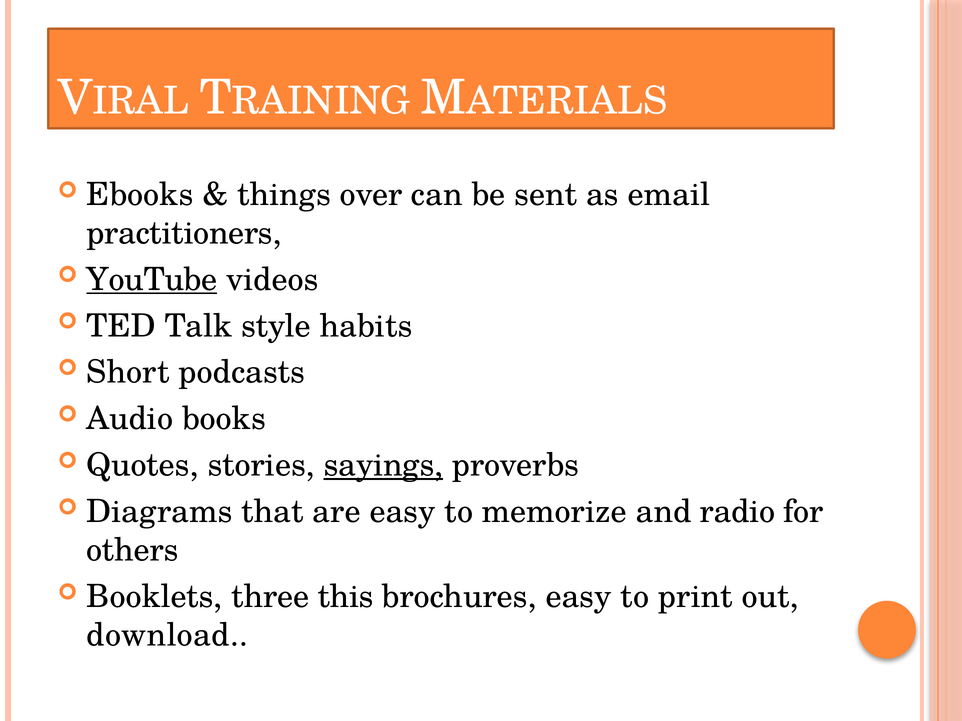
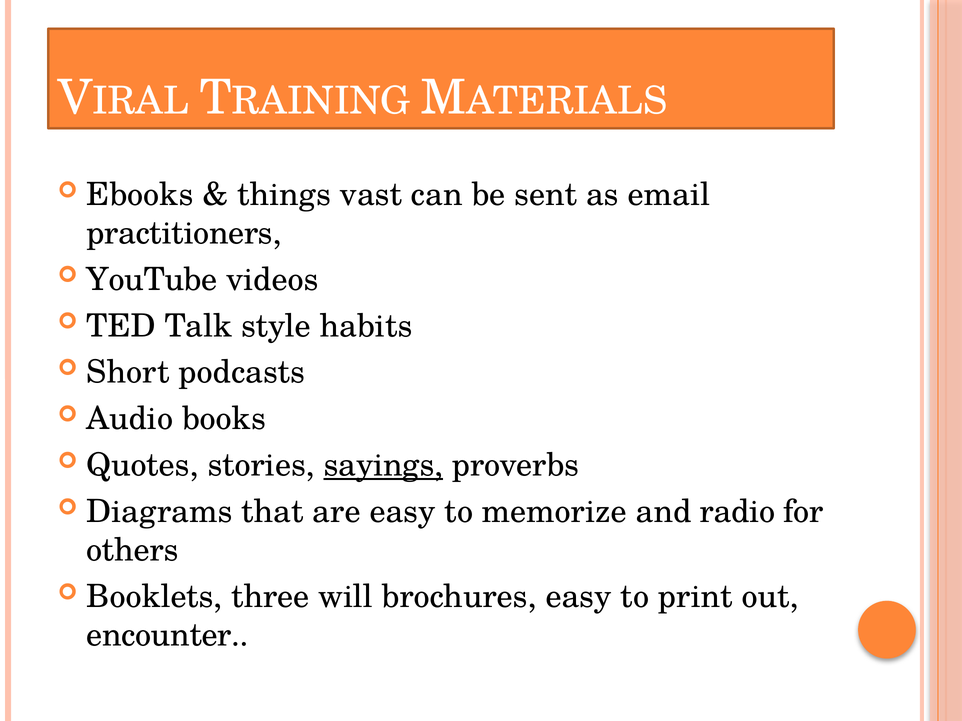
over: over -> vast
YouTube underline: present -> none
this: this -> will
download: download -> encounter
